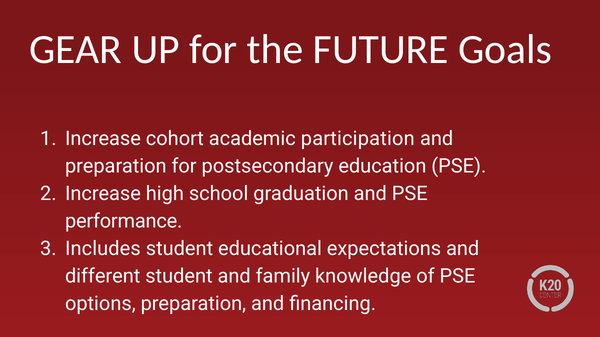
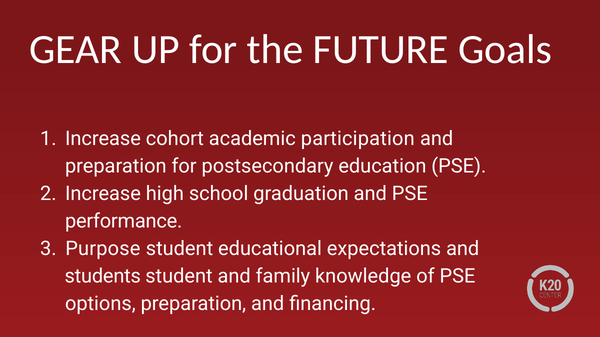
Includes: Includes -> Purpose
different: different -> students
